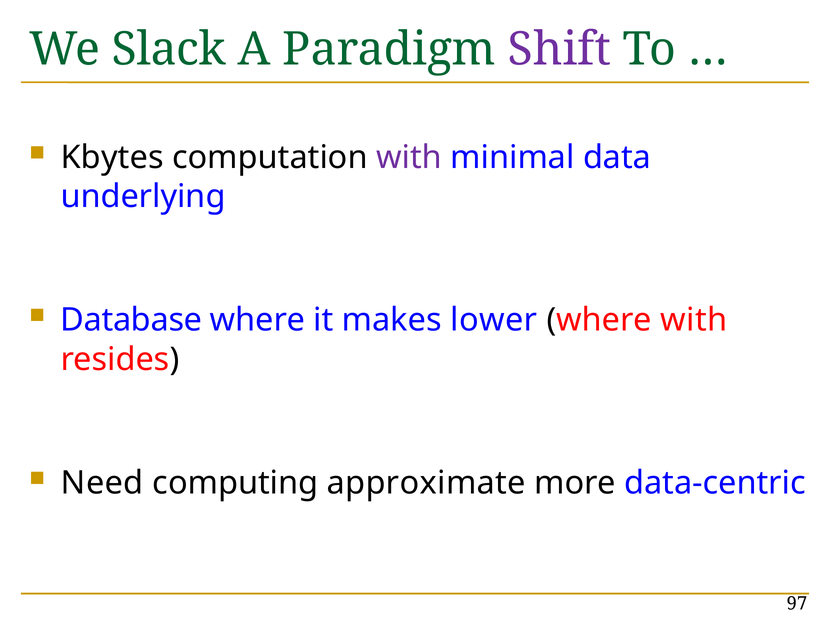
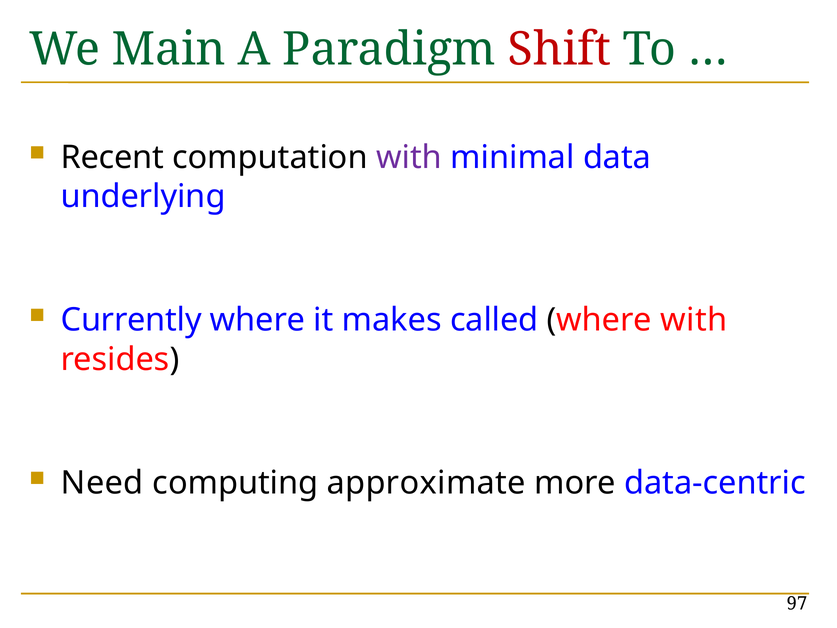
Slack: Slack -> Main
Shift colour: purple -> red
Kbytes: Kbytes -> Recent
Database: Database -> Currently
lower: lower -> called
